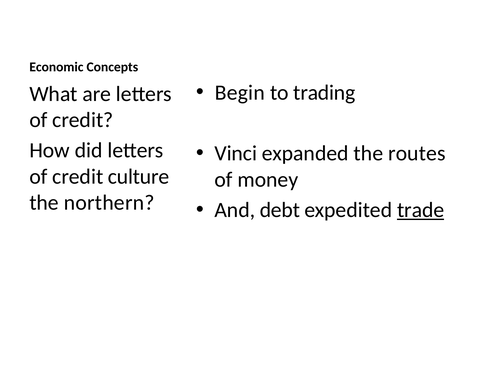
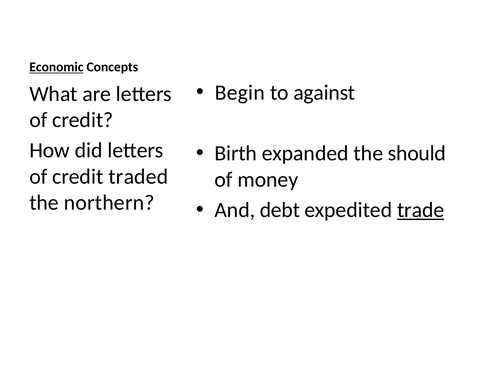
Economic underline: none -> present
trading: trading -> against
Vinci: Vinci -> Birth
routes: routes -> should
culture: culture -> traded
